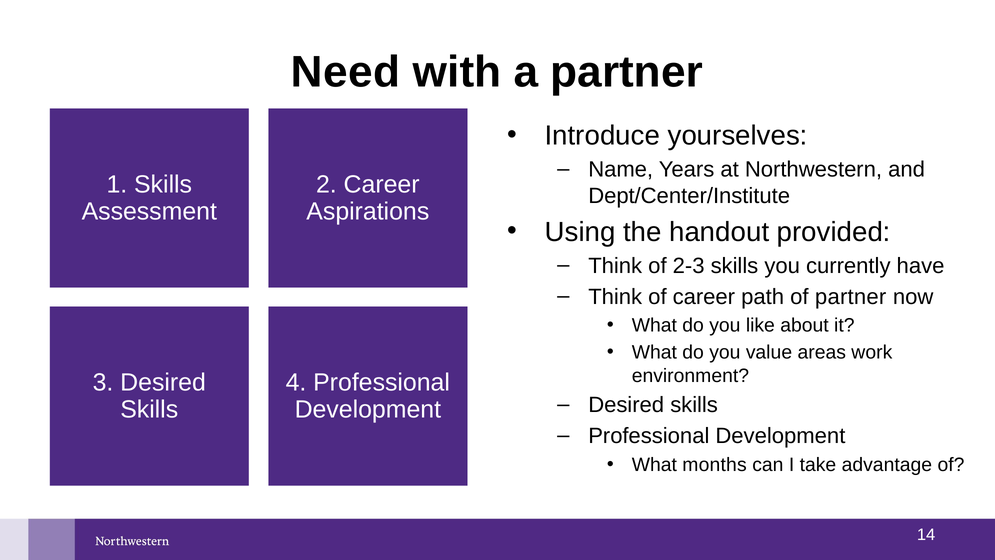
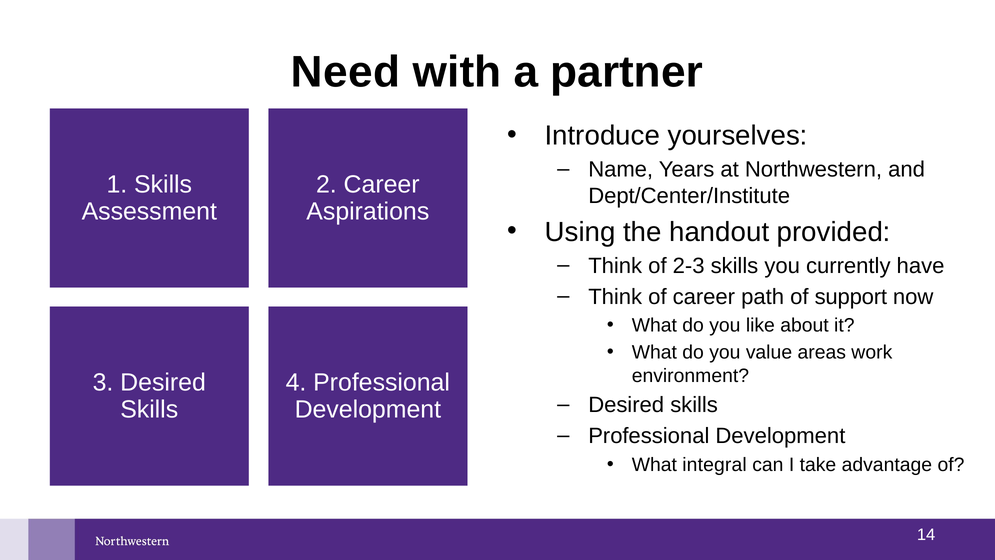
of partner: partner -> support
months: months -> integral
